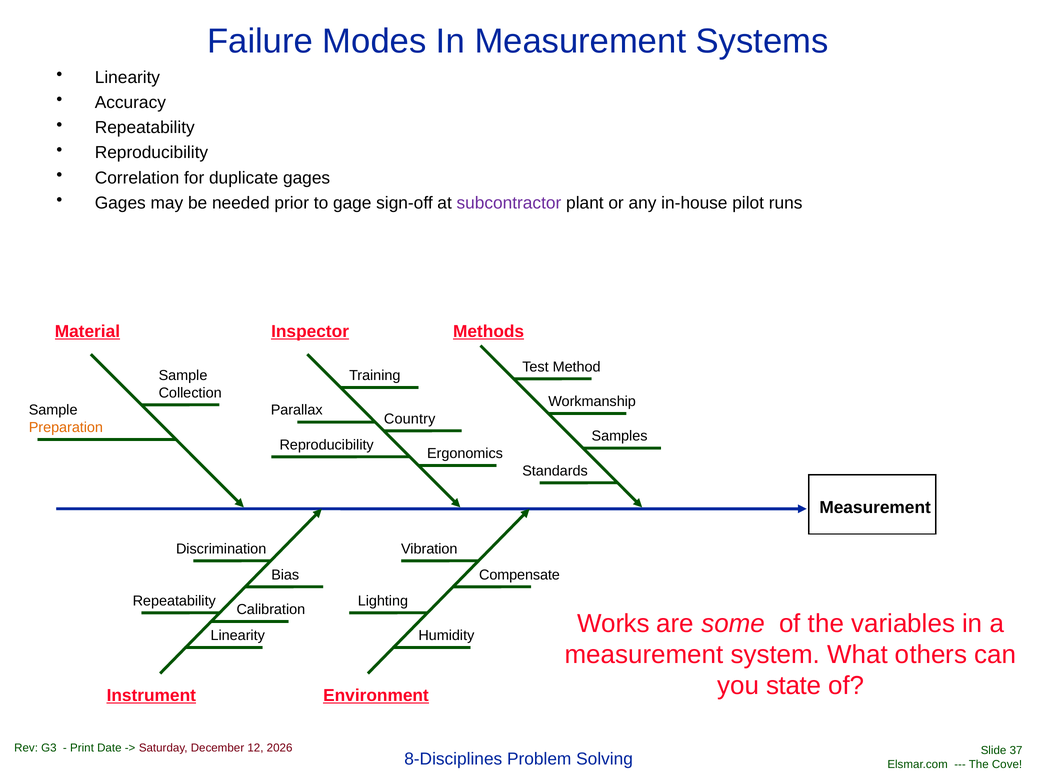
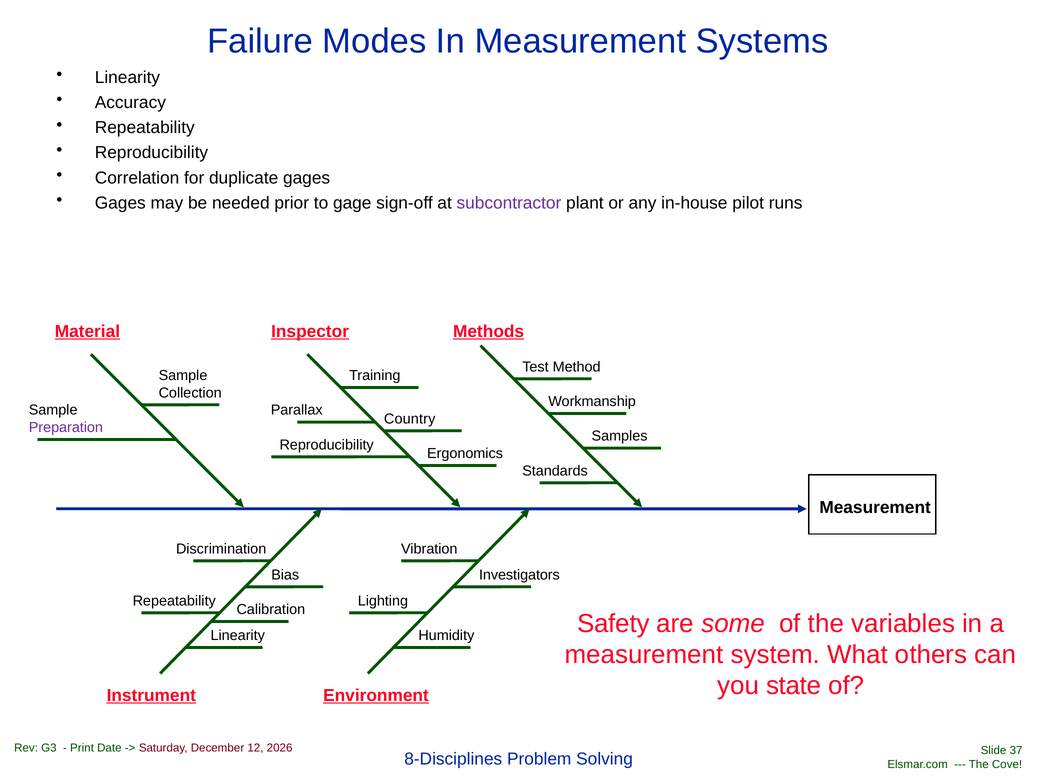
Preparation colour: orange -> purple
Compensate: Compensate -> Investigators
Works: Works -> Safety
